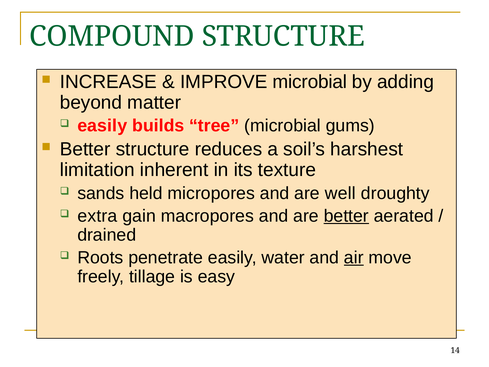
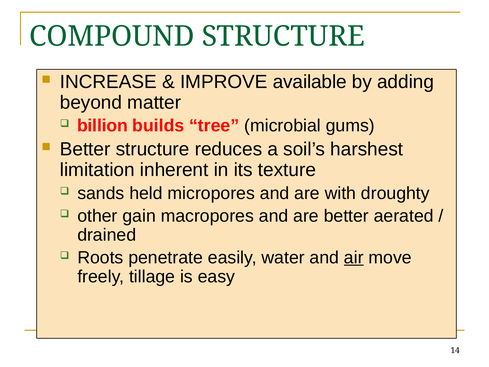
IMPROVE microbial: microbial -> available
easily at (102, 126): easily -> billion
well: well -> with
extra: extra -> other
better at (346, 216) underline: present -> none
